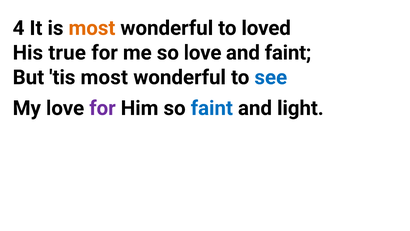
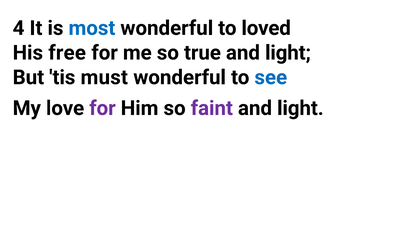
most at (92, 28) colour: orange -> blue
true: true -> free
so love: love -> true
faint at (288, 53): faint -> light
tis most: most -> must
faint at (212, 108) colour: blue -> purple
